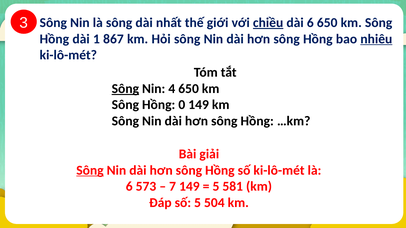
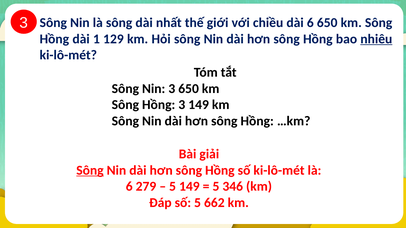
chiều underline: present -> none
867: 867 -> 129
Sông at (125, 89) underline: present -> none
Nin 4: 4 -> 3
Hồng 0: 0 -> 3
573: 573 -> 279
7 at (173, 187): 7 -> 5
581: 581 -> 346
504: 504 -> 662
